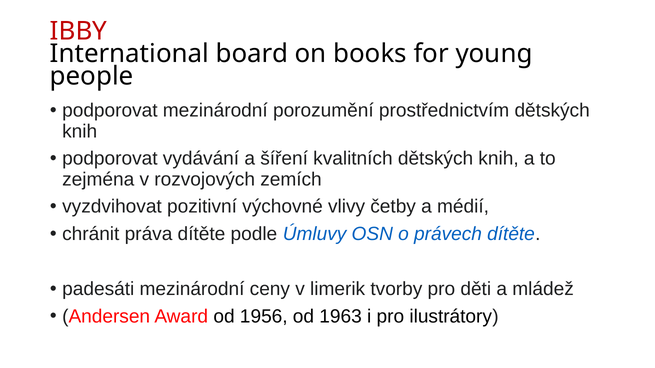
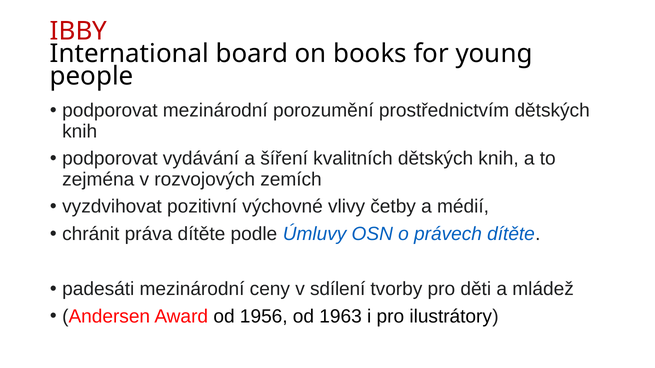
limerik: limerik -> sdílení
